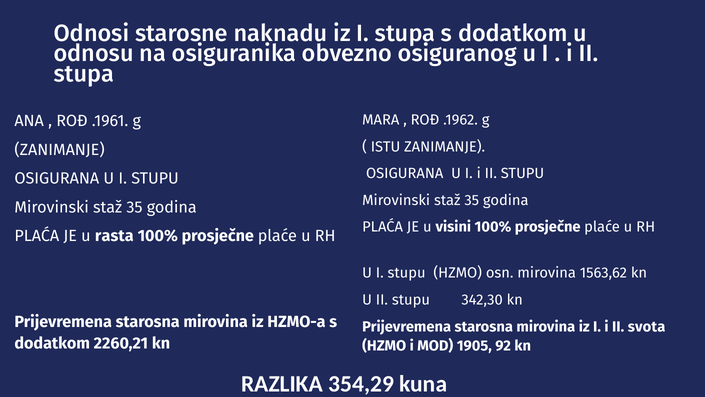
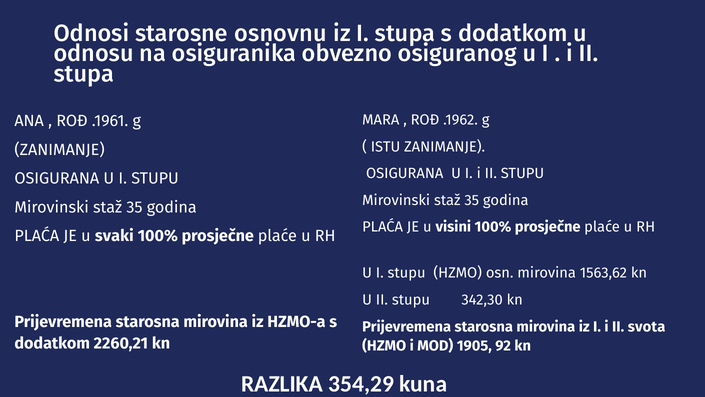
naknadu: naknadu -> osnovnu
rasta: rasta -> svaki
